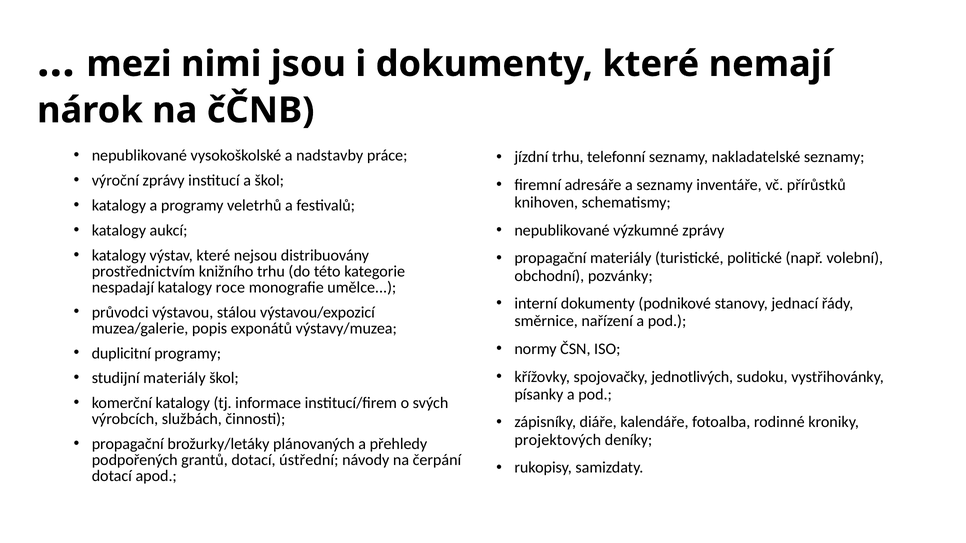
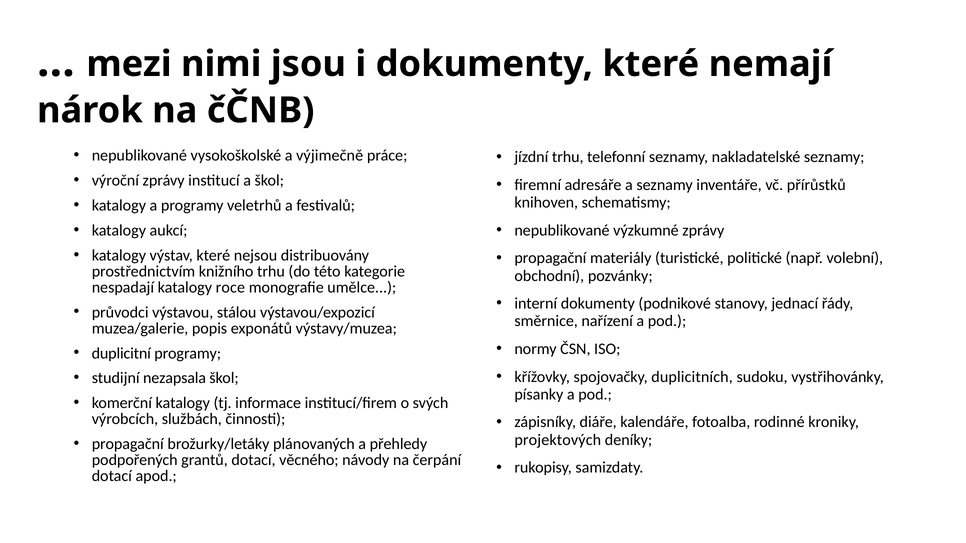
nadstavby: nadstavby -> výjimečně
jednotlivých: jednotlivých -> duplicitních
studijní materiály: materiály -> nezapsala
ústřední: ústřední -> věcného
